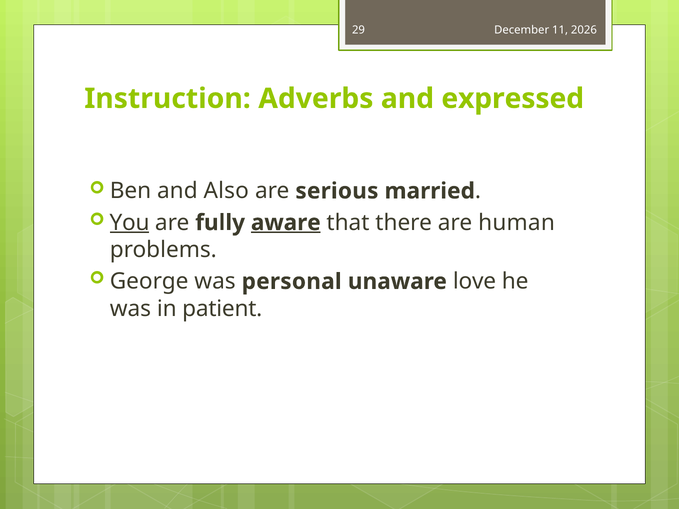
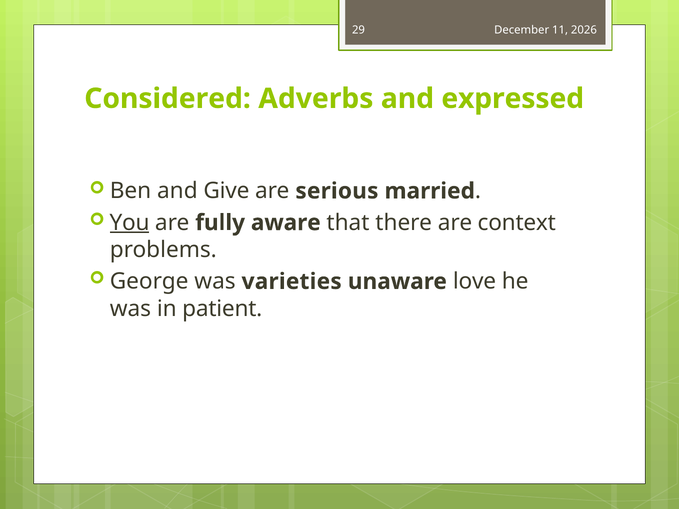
Instruction: Instruction -> Considered
Also: Also -> Give
aware underline: present -> none
human: human -> context
personal: personal -> varieties
